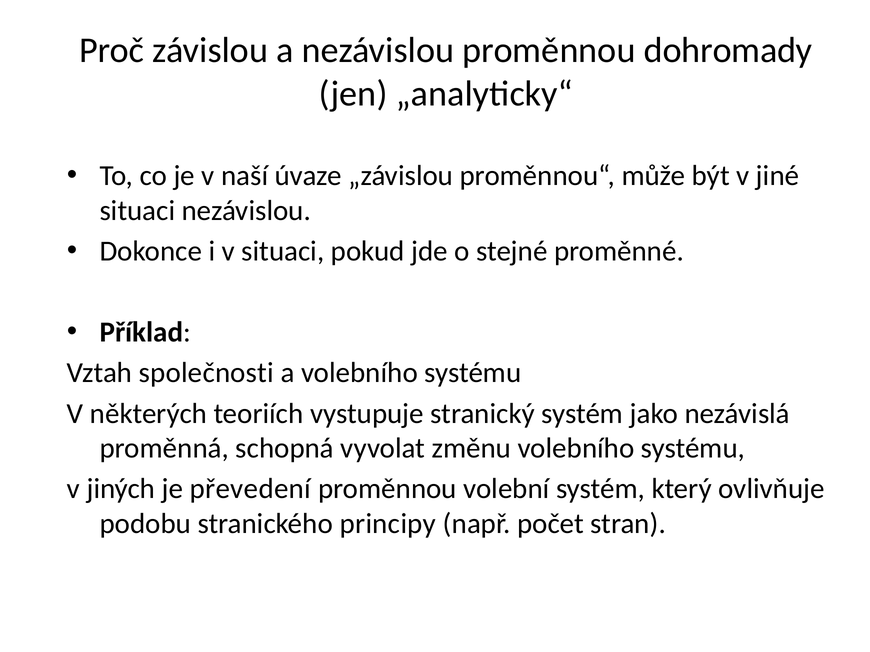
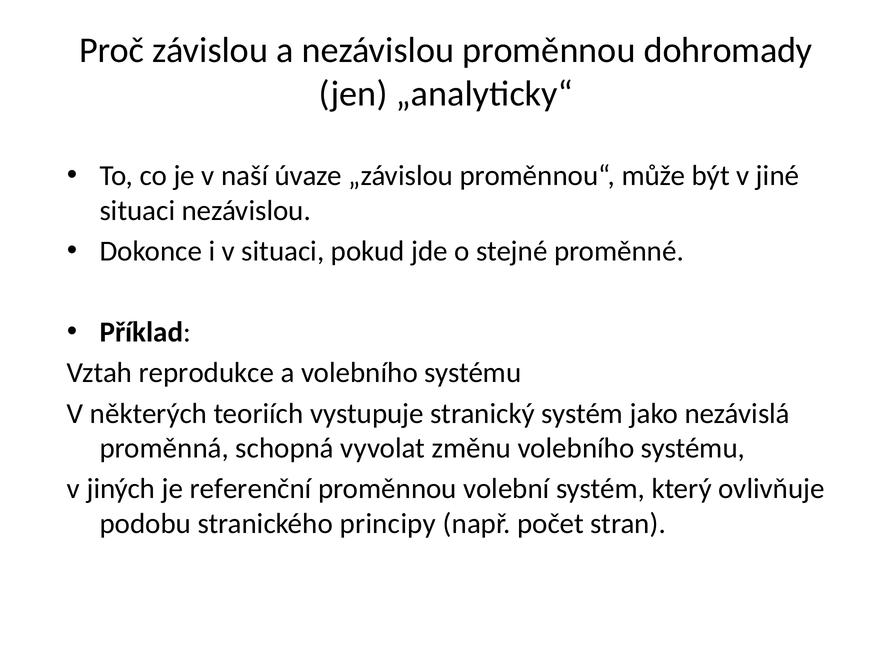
společnosti: společnosti -> reprodukce
převedení: převedení -> referenční
